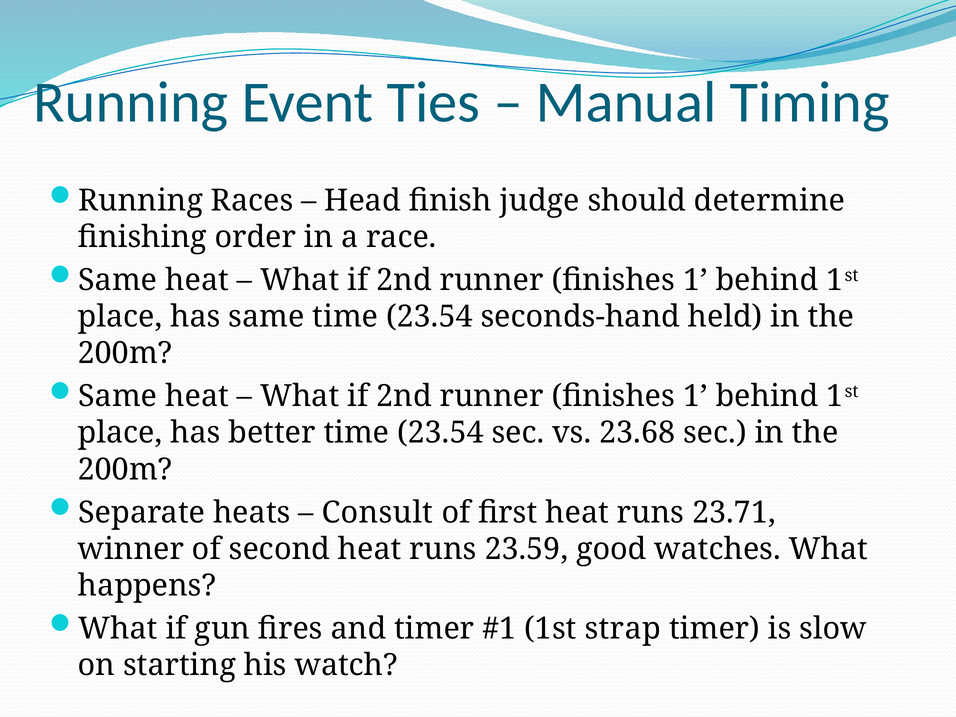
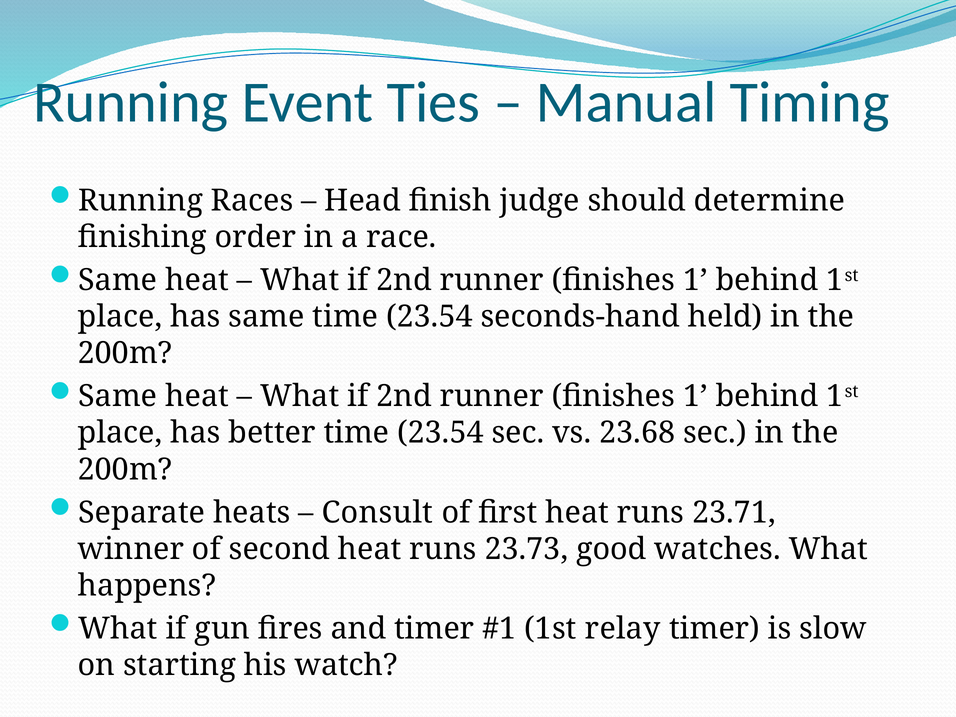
23.59: 23.59 -> 23.73
strap: strap -> relay
